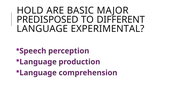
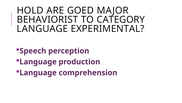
BASIC: BASIC -> GOED
PREDISPOSED: PREDISPOSED -> BEHAVIORIST
DIFFERENT: DIFFERENT -> CATEGORY
